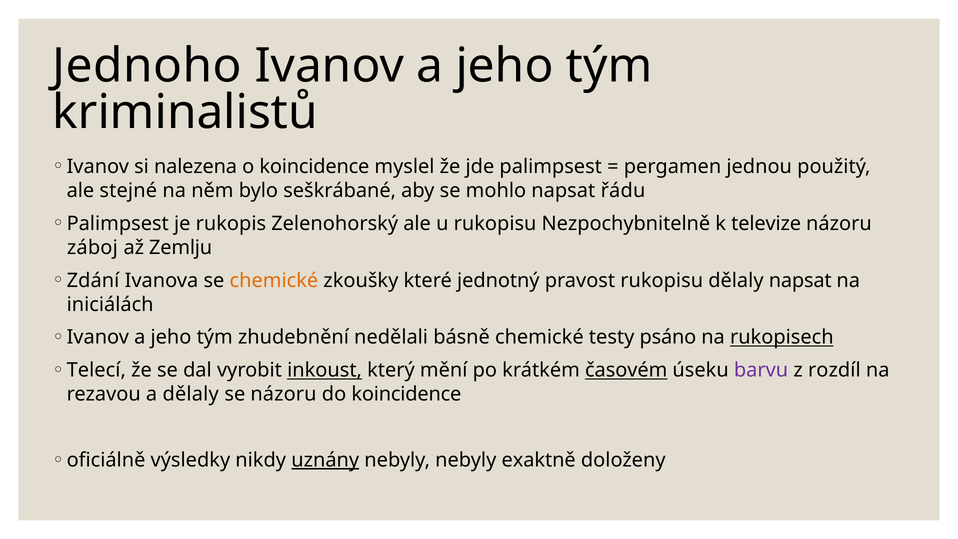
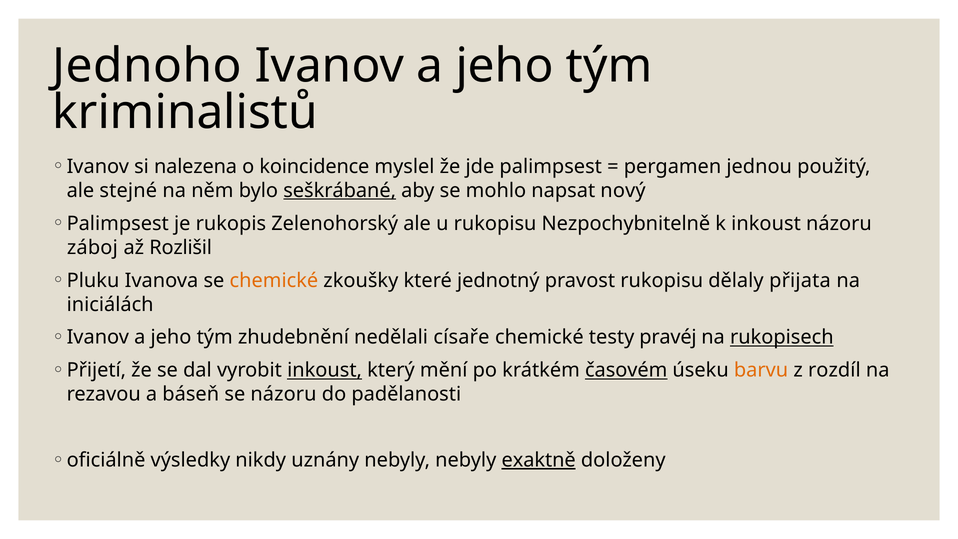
seškrábané underline: none -> present
řádu: řádu -> nový
k televize: televize -> inkoust
Zemlju: Zemlju -> Rozlišil
Zdání: Zdání -> Pluku
dělaly napsat: napsat -> přijata
básně: básně -> císaře
psáno: psáno -> pravéj
Telecí: Telecí -> Přijetí
barvu colour: purple -> orange
a dělaly: dělaly -> báseň
do koincidence: koincidence -> padělanosti
uznány underline: present -> none
exaktně underline: none -> present
